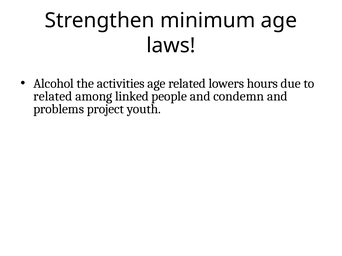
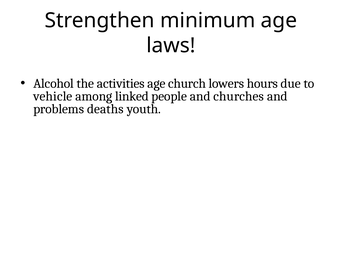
age related: related -> church
related at (53, 97): related -> vehicle
condemn: condemn -> churches
project: project -> deaths
